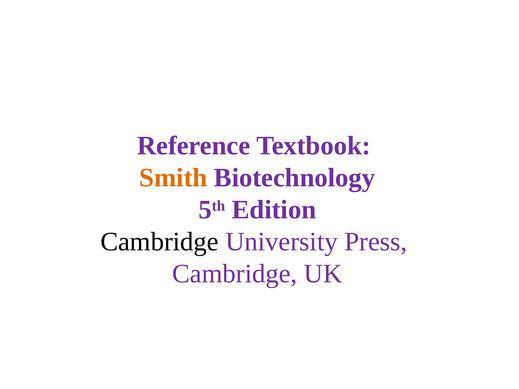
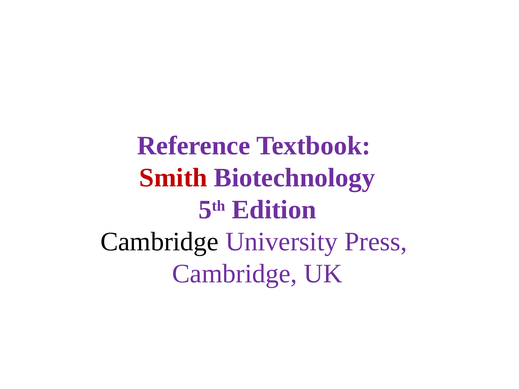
Smith colour: orange -> red
